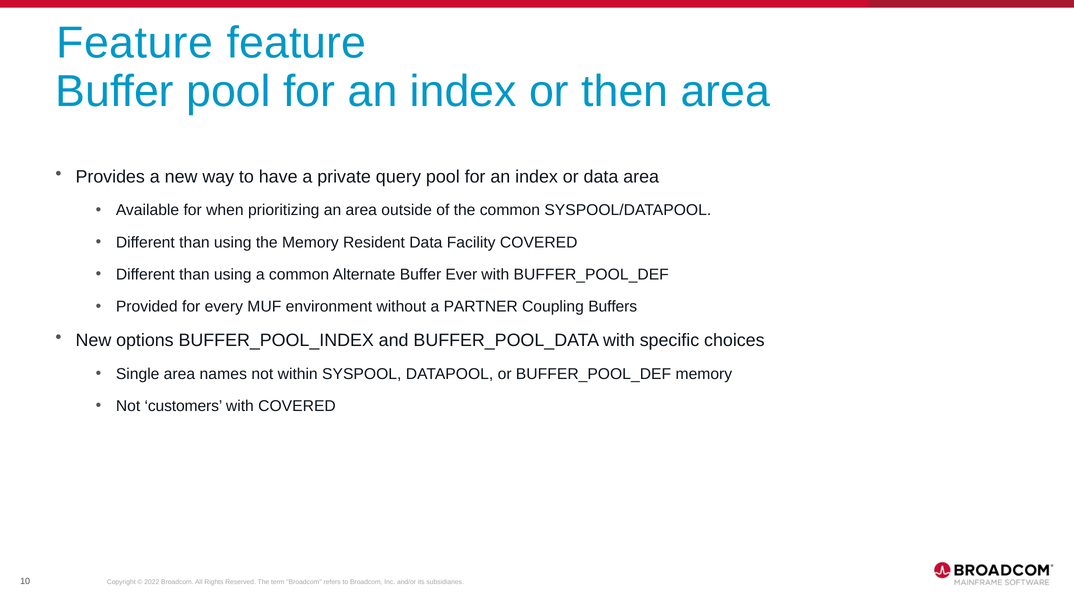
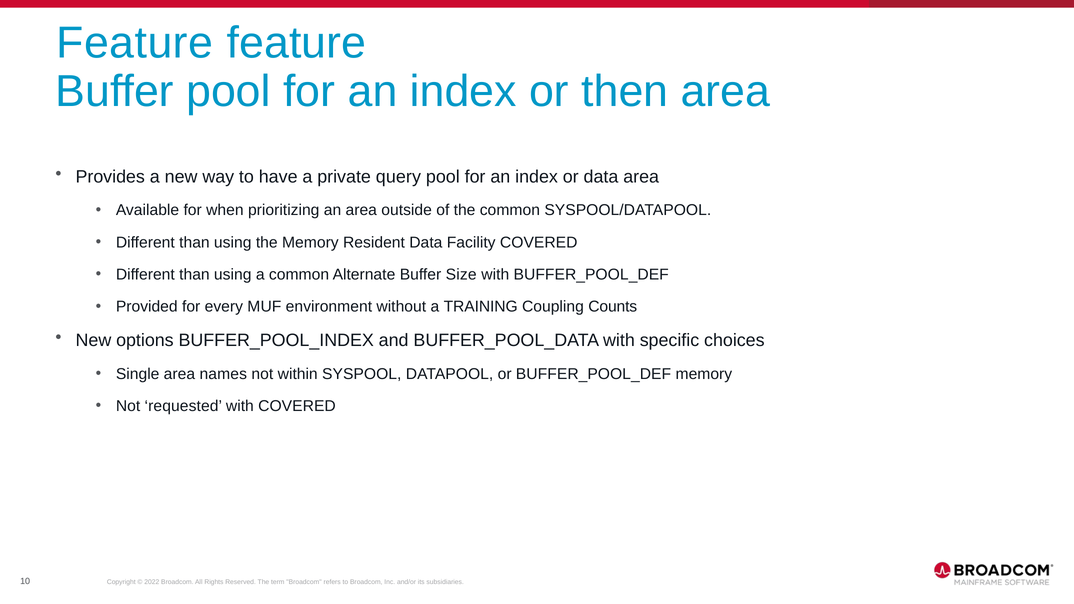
Ever: Ever -> Size
PARTNER: PARTNER -> TRAINING
Buffers: Buffers -> Counts
customers: customers -> requested
